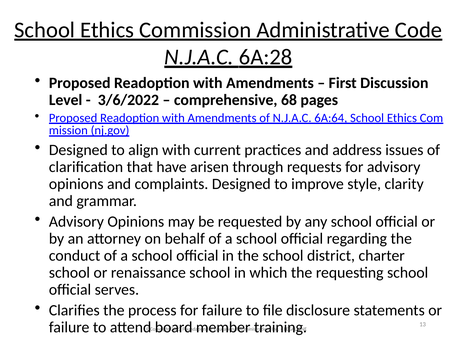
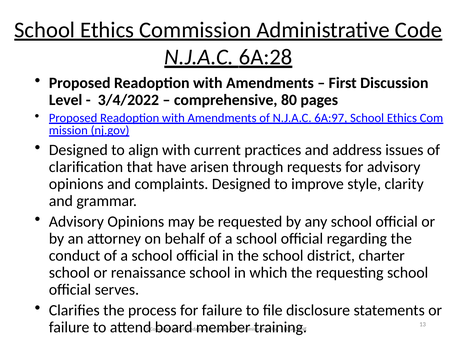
3/6/2022: 3/6/2022 -> 3/4/2022
68: 68 -> 80
6A:64: 6A:64 -> 6A:97
